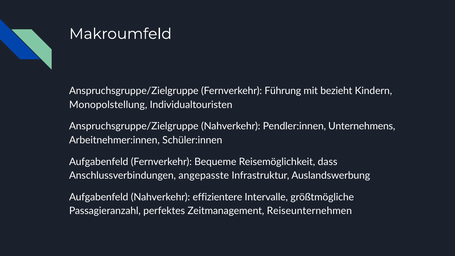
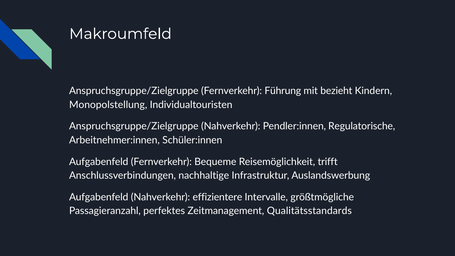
Unternehmens: Unternehmens -> Regulatorische
dass: dass -> trifft
angepasste: angepasste -> nachhaltige
Reiseunternehmen: Reiseunternehmen -> Qualitätsstandards
